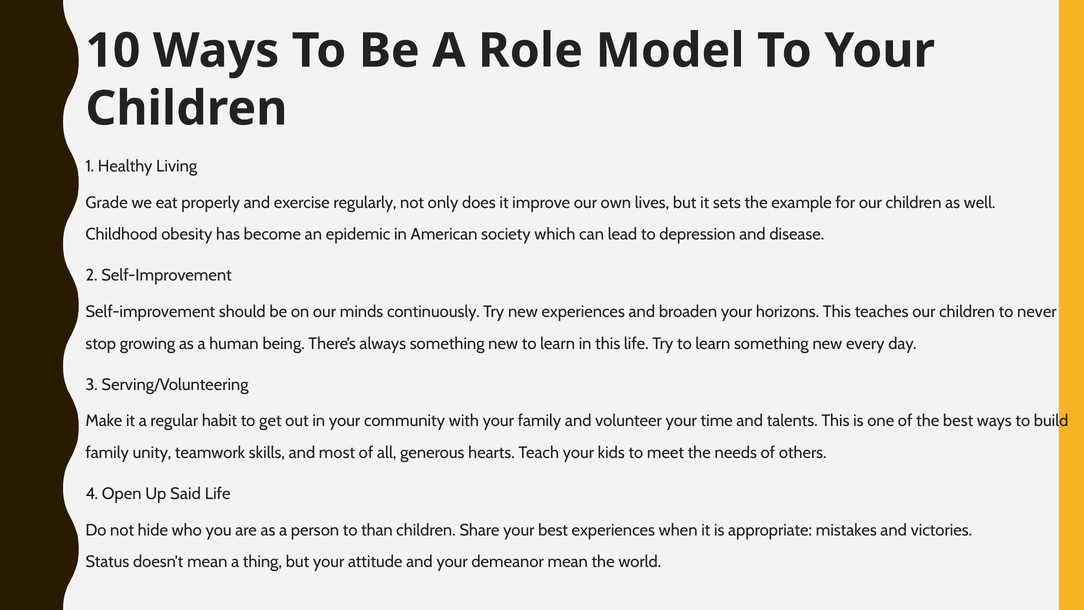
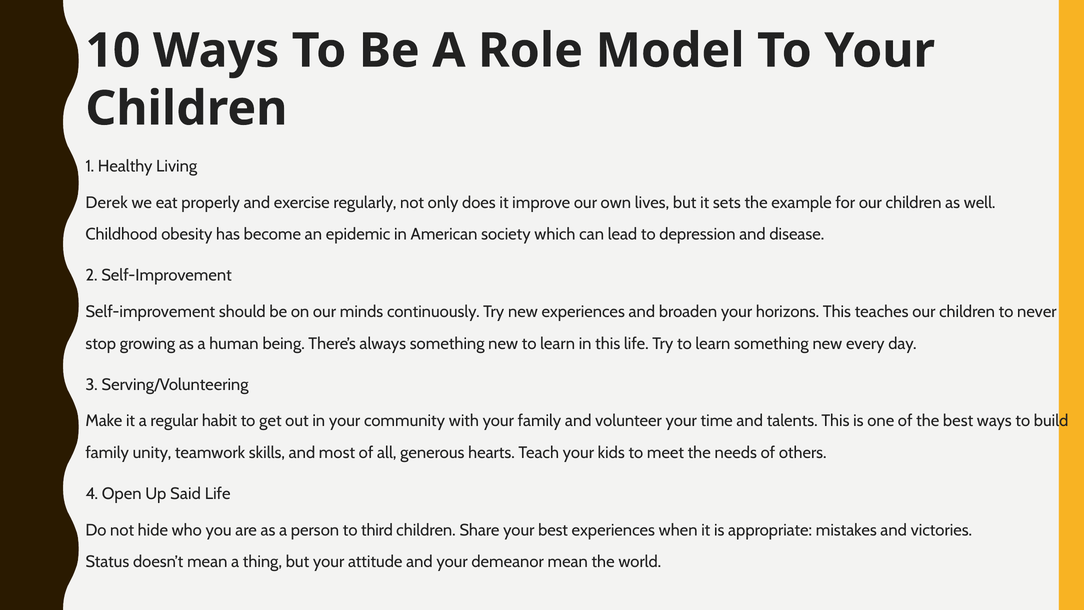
Grade: Grade -> Derek
than: than -> third
